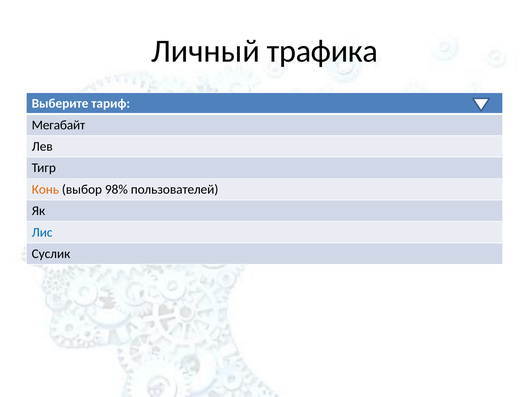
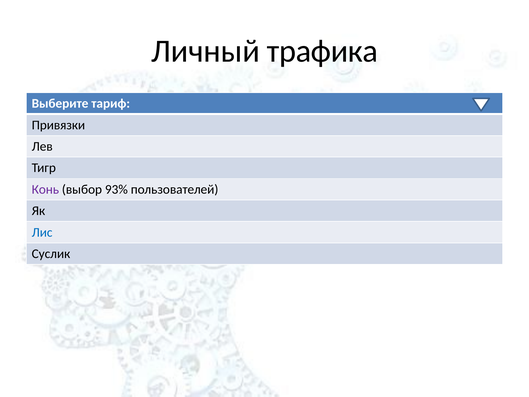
Мегабайт: Мегабайт -> Привязки
Конь colour: orange -> purple
98%: 98% -> 93%
